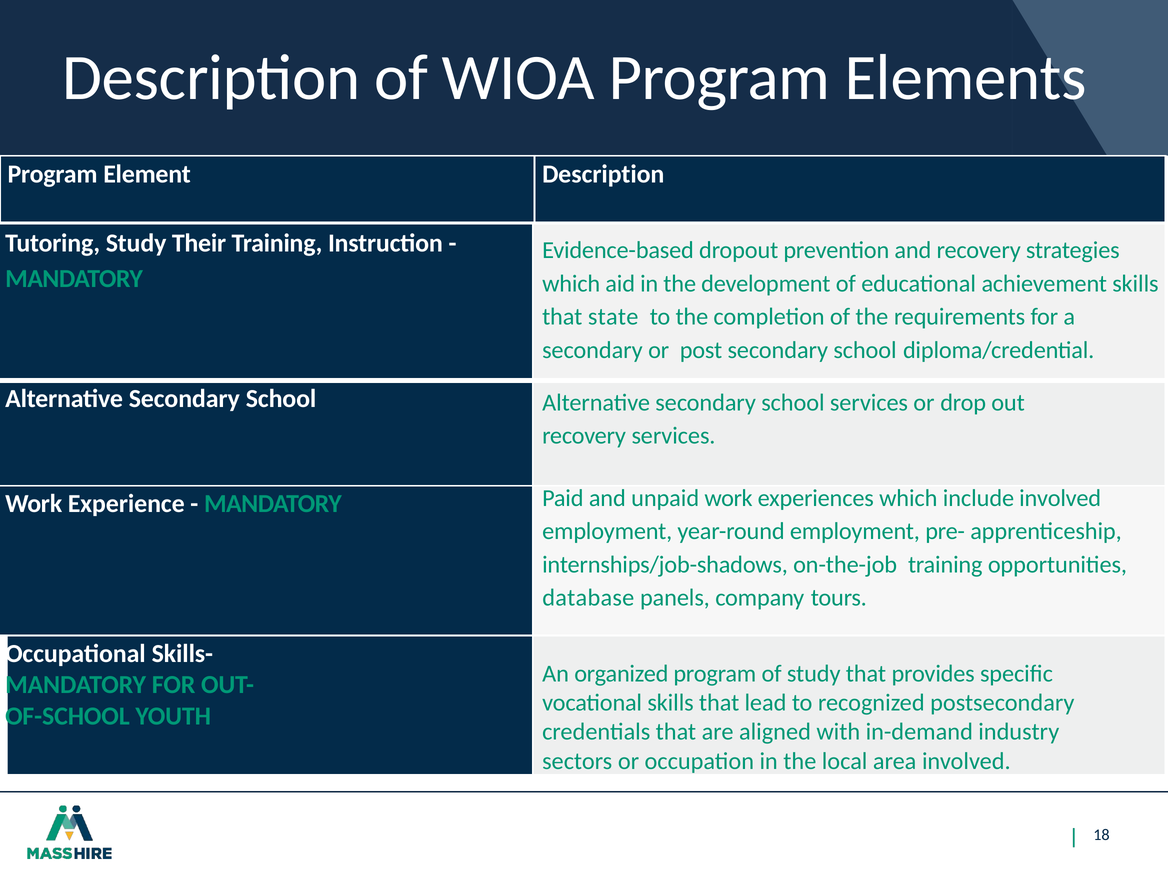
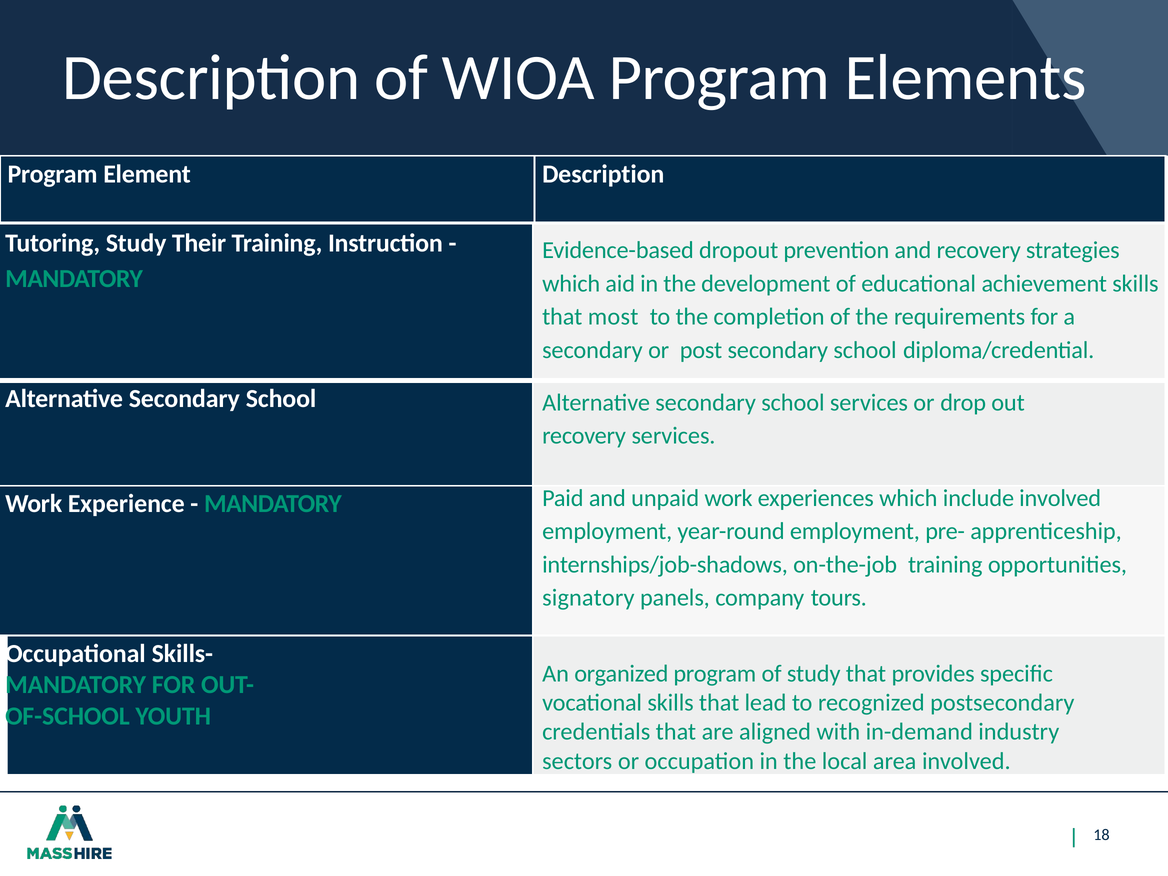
state: state -> most
database: database -> signatory
